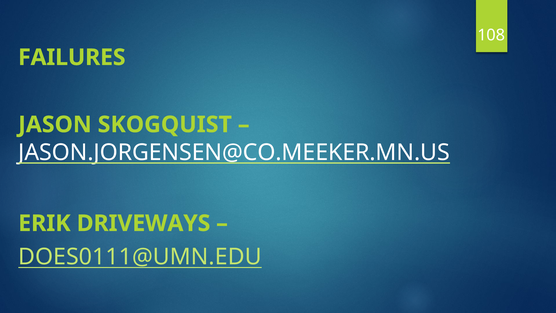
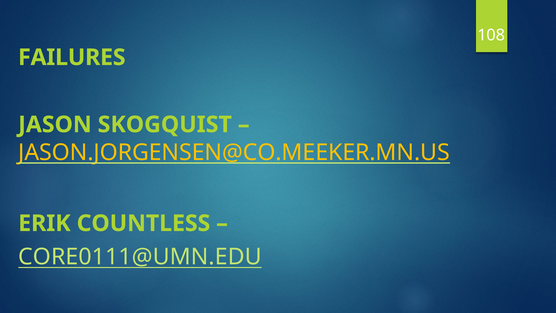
JASON.JORGENSEN@CO.MEEKER.MN.US colour: white -> yellow
DRIVEWAYS: DRIVEWAYS -> COUNTLESS
DOES0111@UMN.EDU: DOES0111@UMN.EDU -> CORE0111@UMN.EDU
